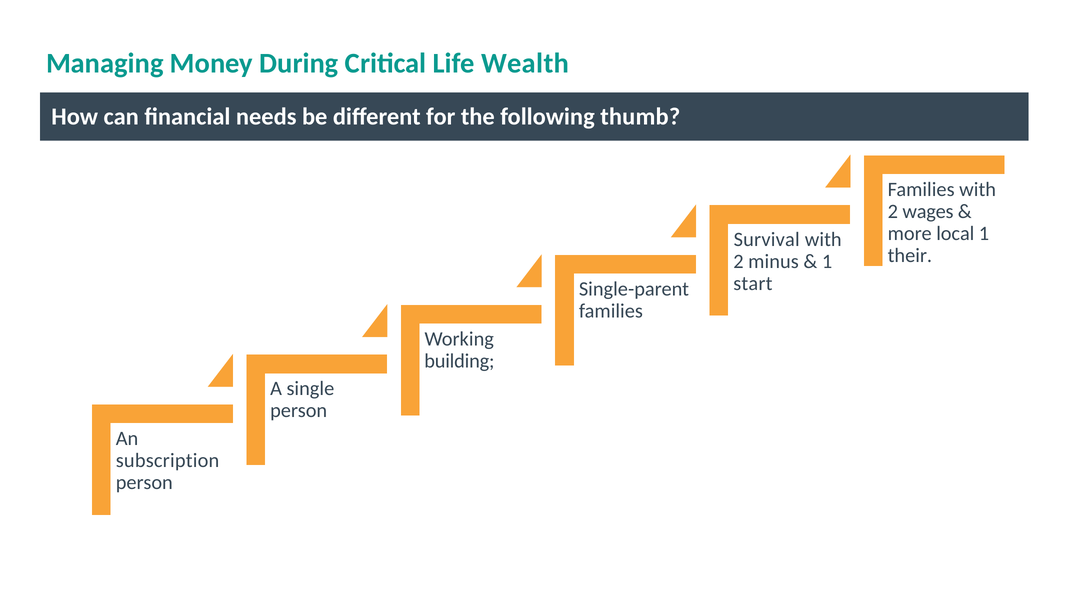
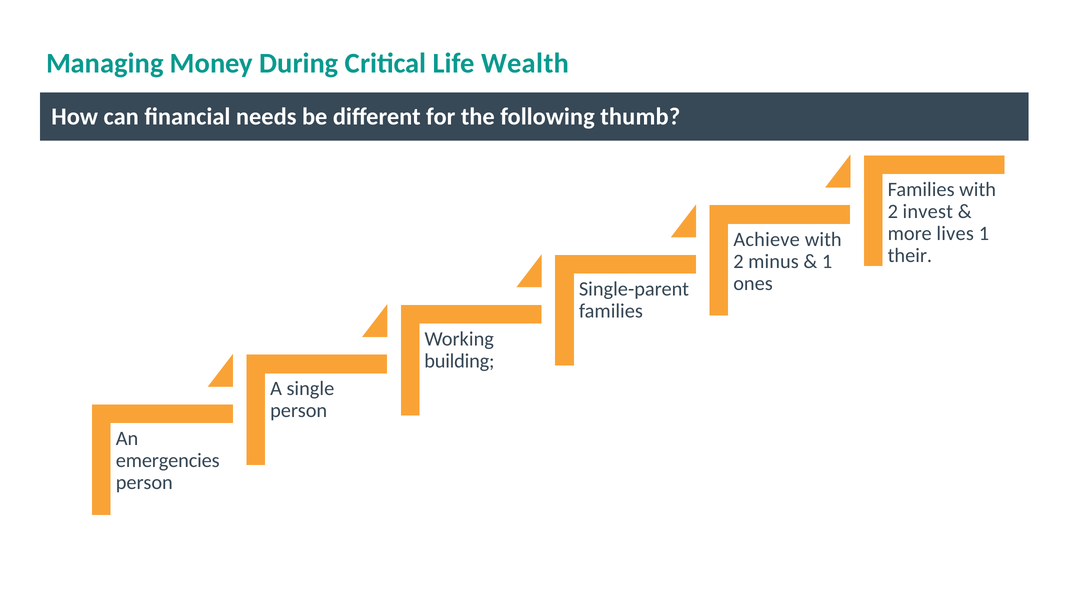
wages: wages -> invest
local: local -> lives
Survival: Survival -> Achieve
start: start -> ones
subscription: subscription -> emergencies
